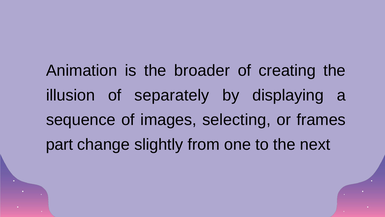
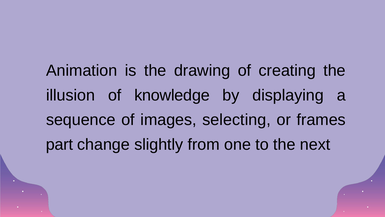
broader: broader -> drawing
separately: separately -> knowledge
